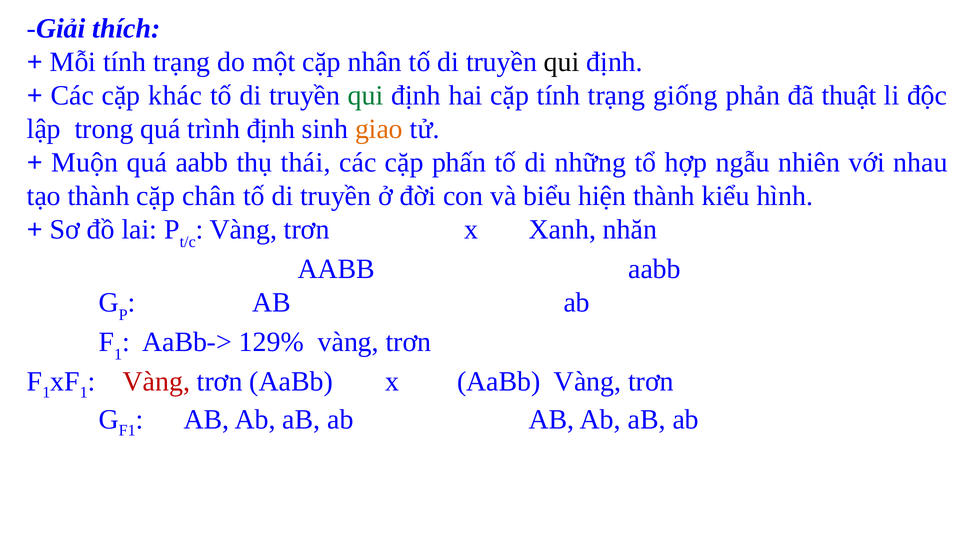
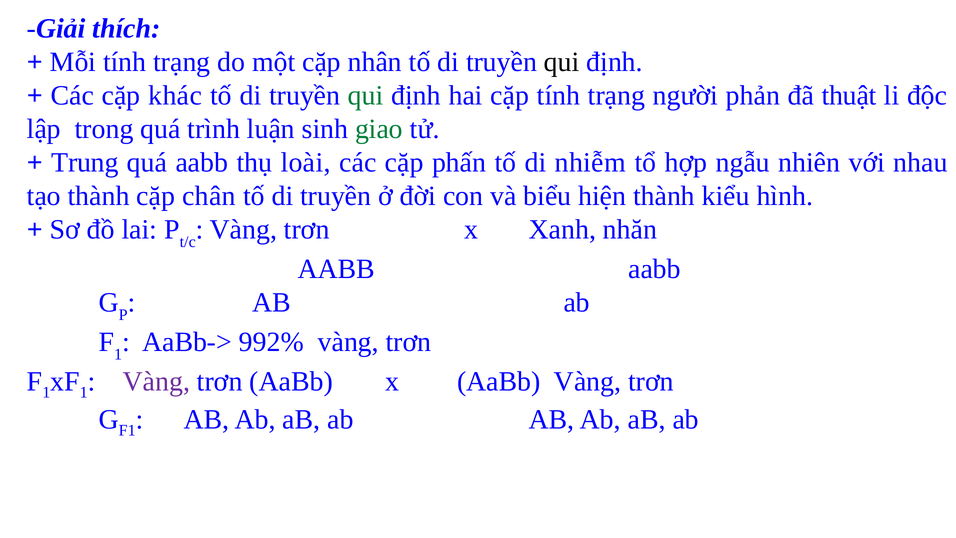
giống: giống -> người
trình định: định -> luận
giao colour: orange -> green
Muộn: Muộn -> Trung
thái: thái -> loài
những: những -> nhiễm
129%: 129% -> 992%
Vàng at (156, 381) colour: red -> purple
